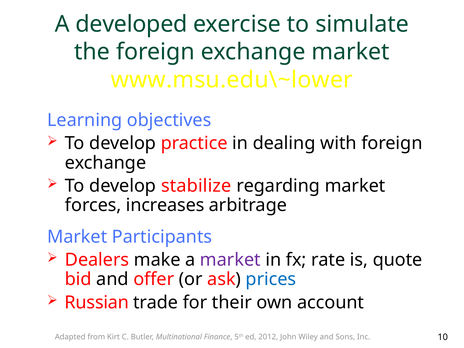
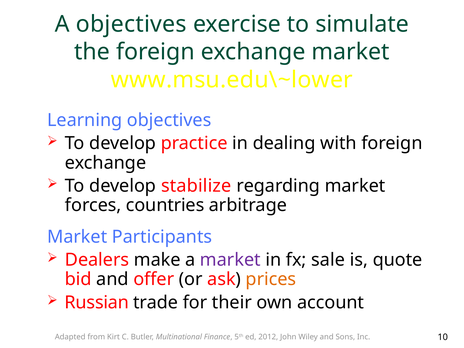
A developed: developed -> objectives
increases: increases -> countries
rate: rate -> sale
prices colour: blue -> orange
